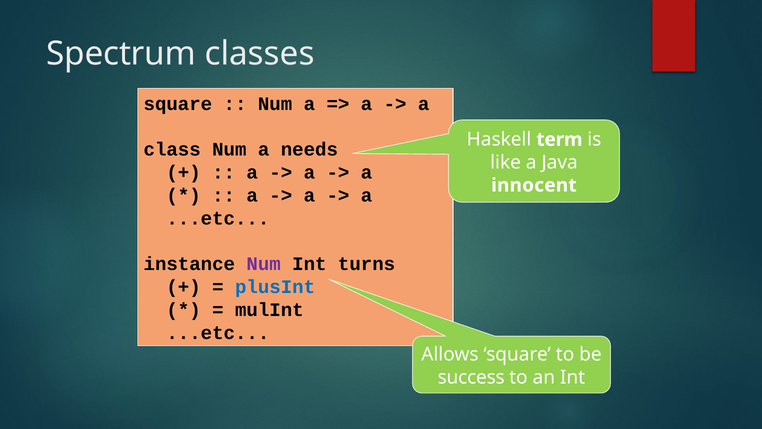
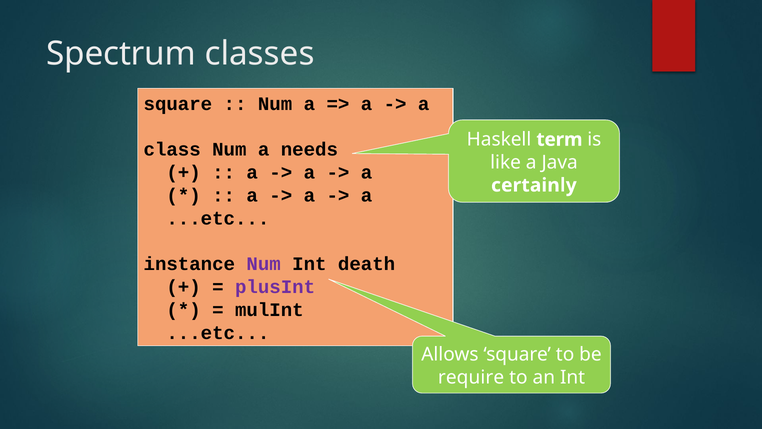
innocent: innocent -> certainly
turns: turns -> death
plusInt colour: blue -> purple
success: success -> require
